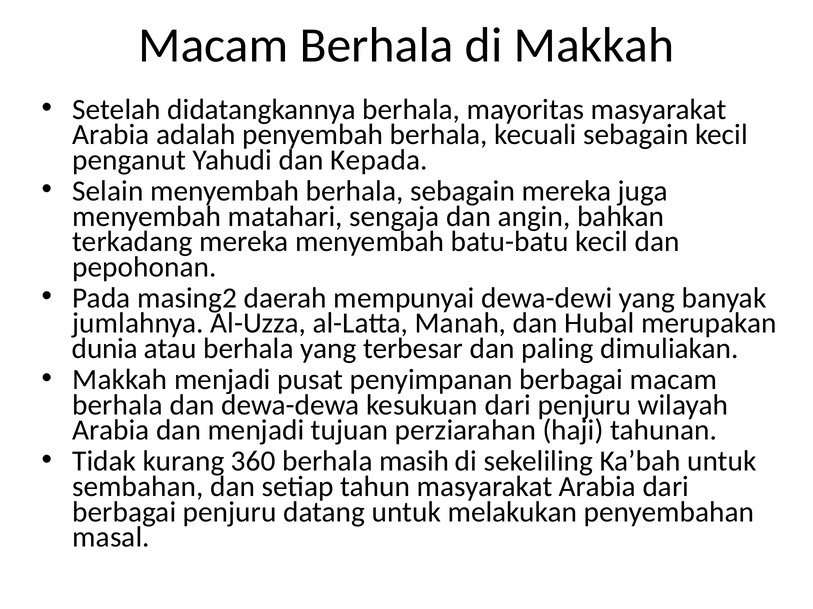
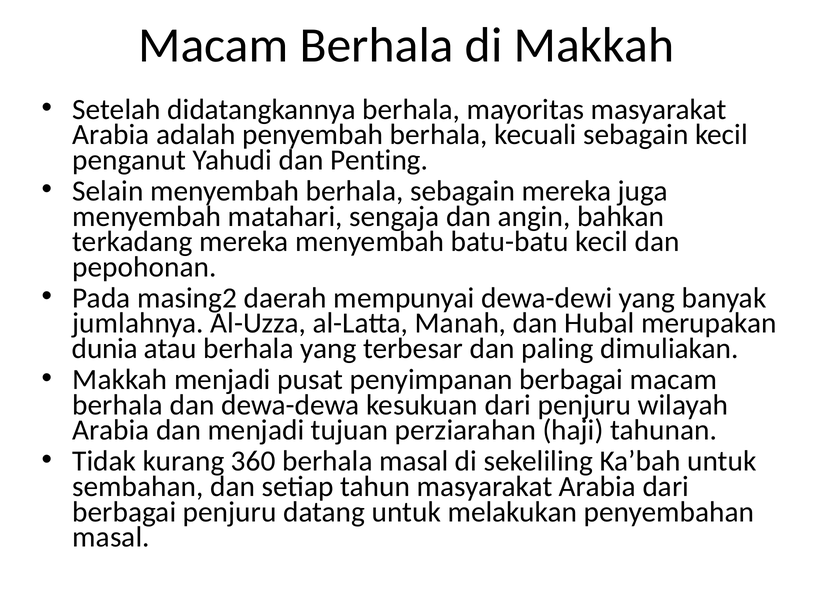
Kepada: Kepada -> Penting
berhala masih: masih -> masal
